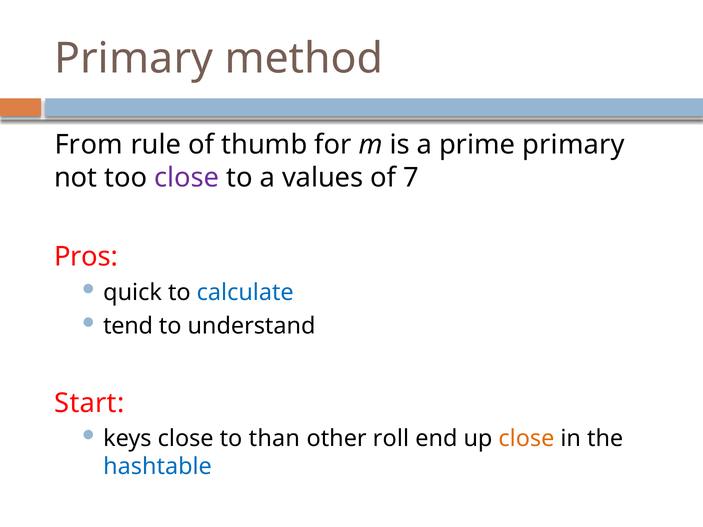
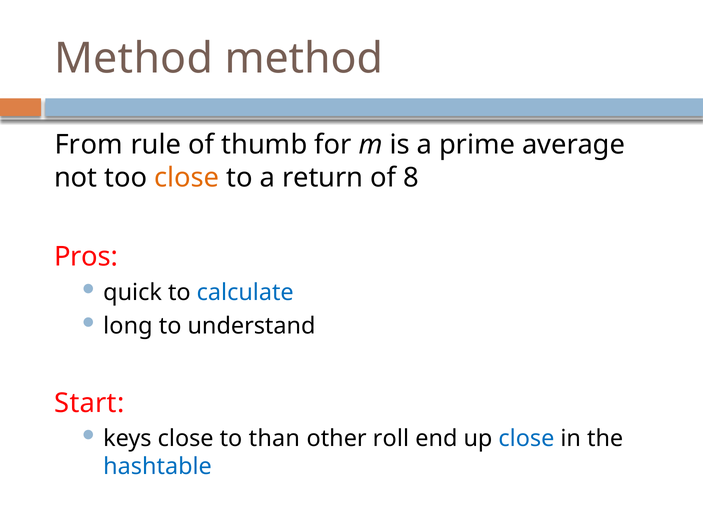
Primary at (134, 59): Primary -> Method
prime primary: primary -> average
close at (187, 178) colour: purple -> orange
values: values -> return
7: 7 -> 8
tend: tend -> long
close at (526, 439) colour: orange -> blue
